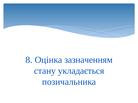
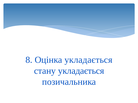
Оцінка зазначенням: зазначенням -> укладається
